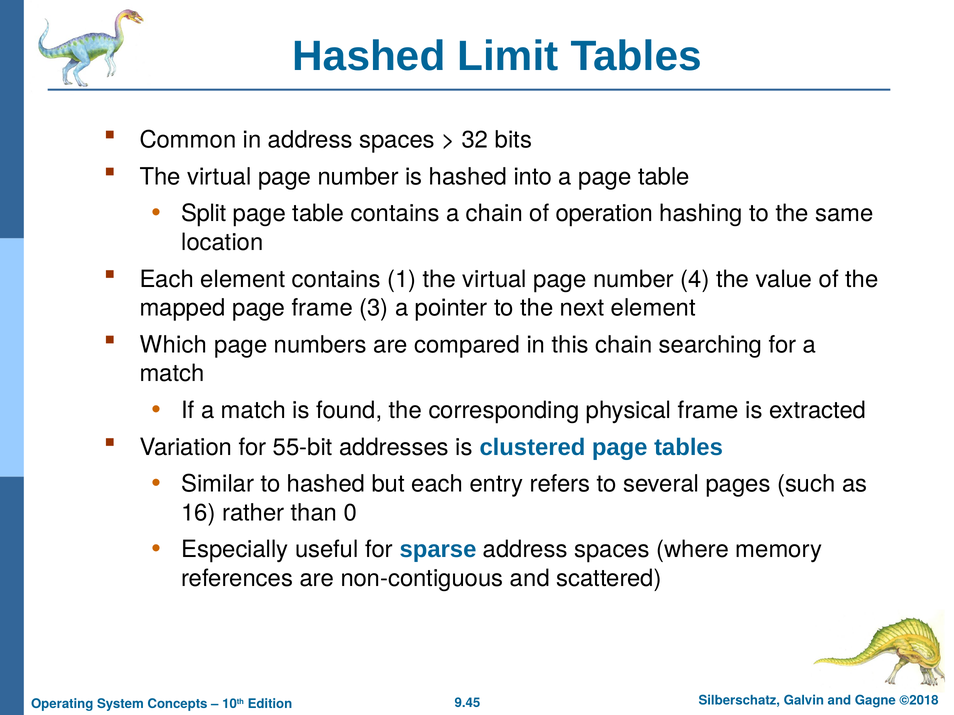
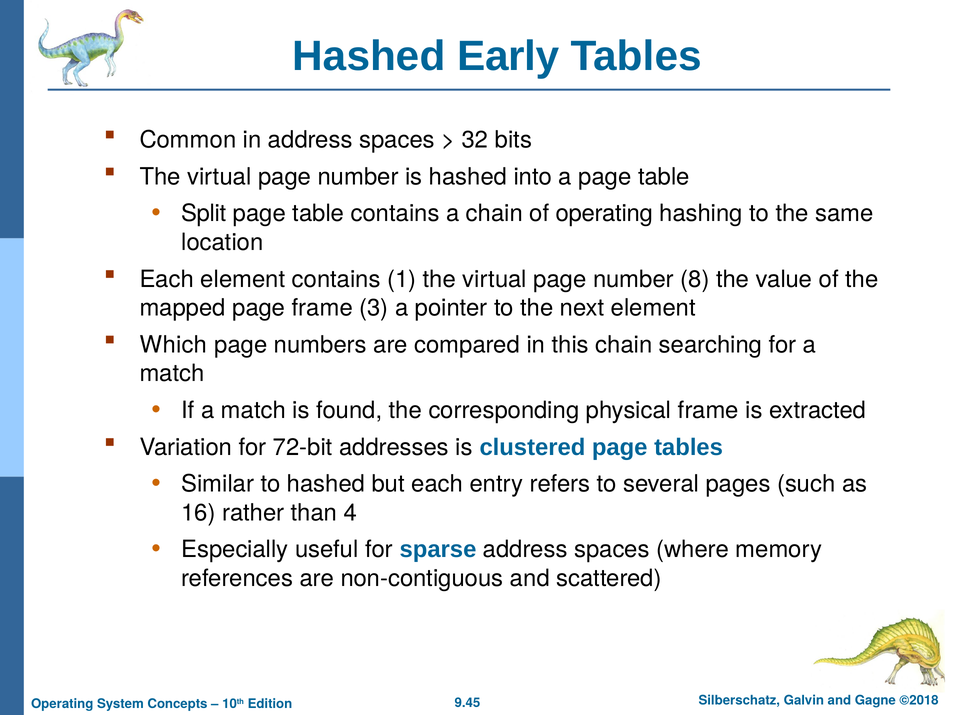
Limit: Limit -> Early
of operation: operation -> operating
4: 4 -> 8
55-bit: 55-bit -> 72-bit
0: 0 -> 4
